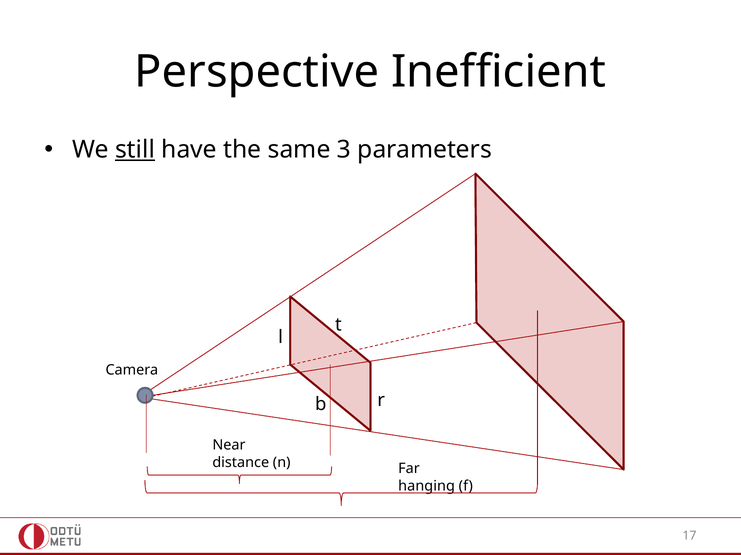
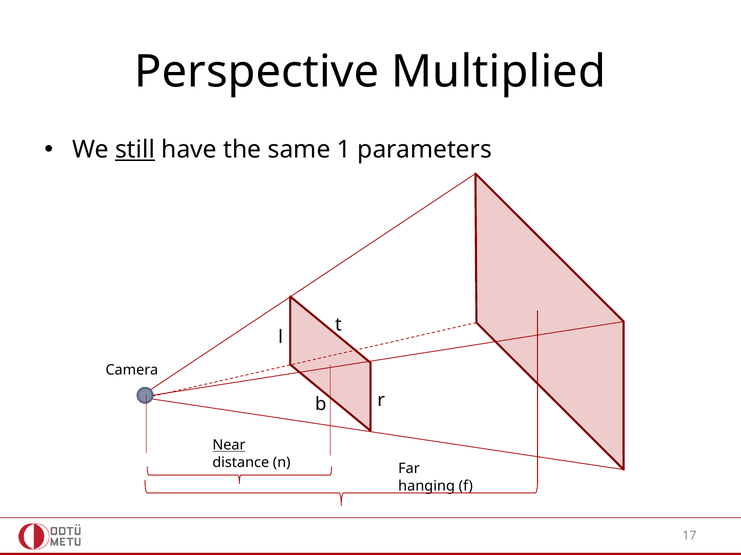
Inefficient: Inefficient -> Multiplied
3: 3 -> 1
Near underline: none -> present
